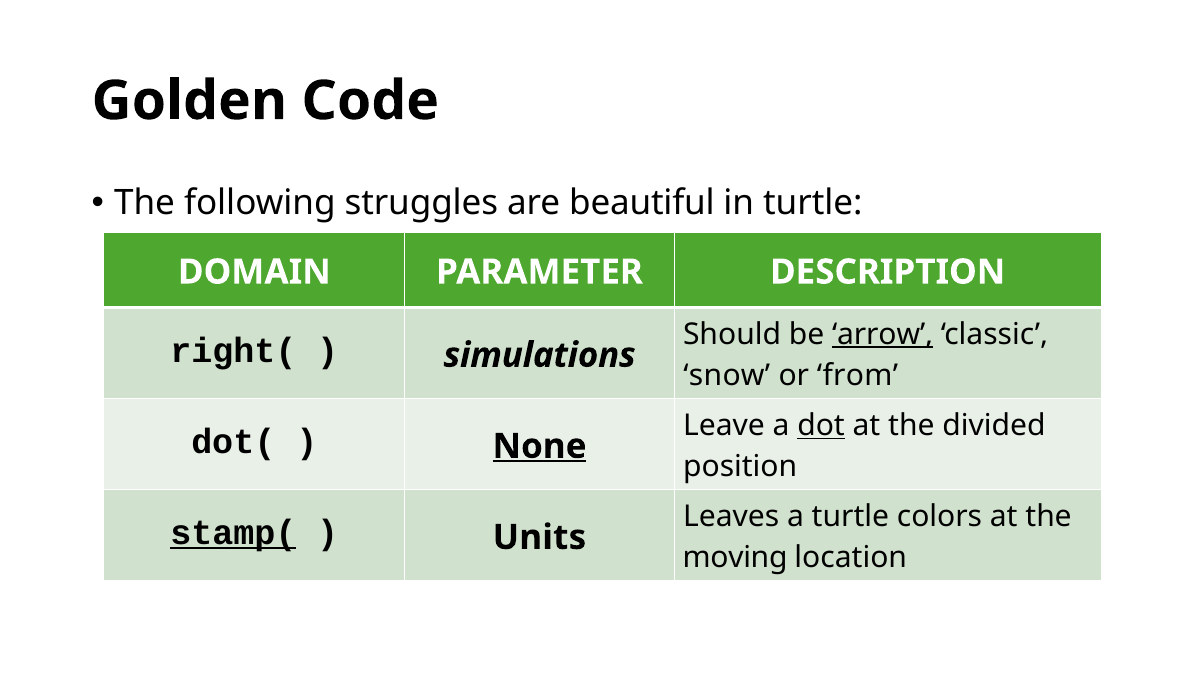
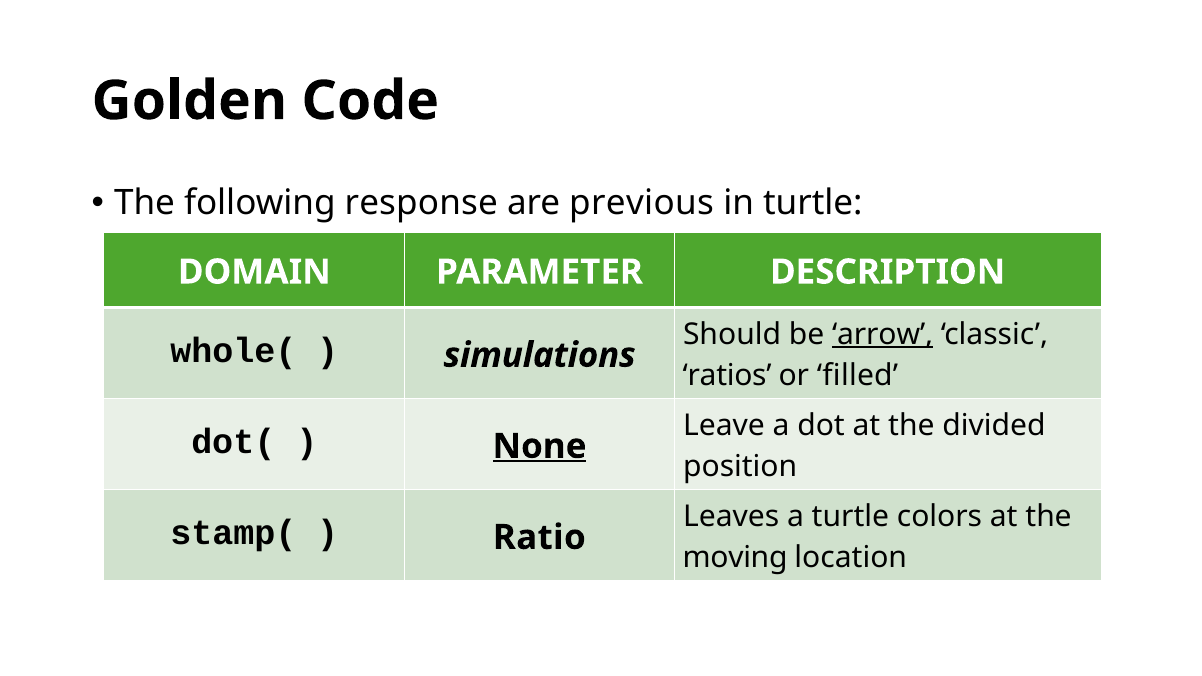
struggles: struggles -> response
beautiful: beautiful -> previous
right(: right( -> whole(
snow: snow -> ratios
from: from -> filled
dot underline: present -> none
stamp( underline: present -> none
Units: Units -> Ratio
